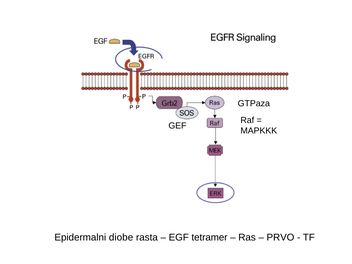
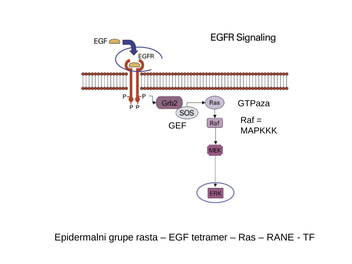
diobe: diobe -> grupe
PRVO: PRVO -> RANE
